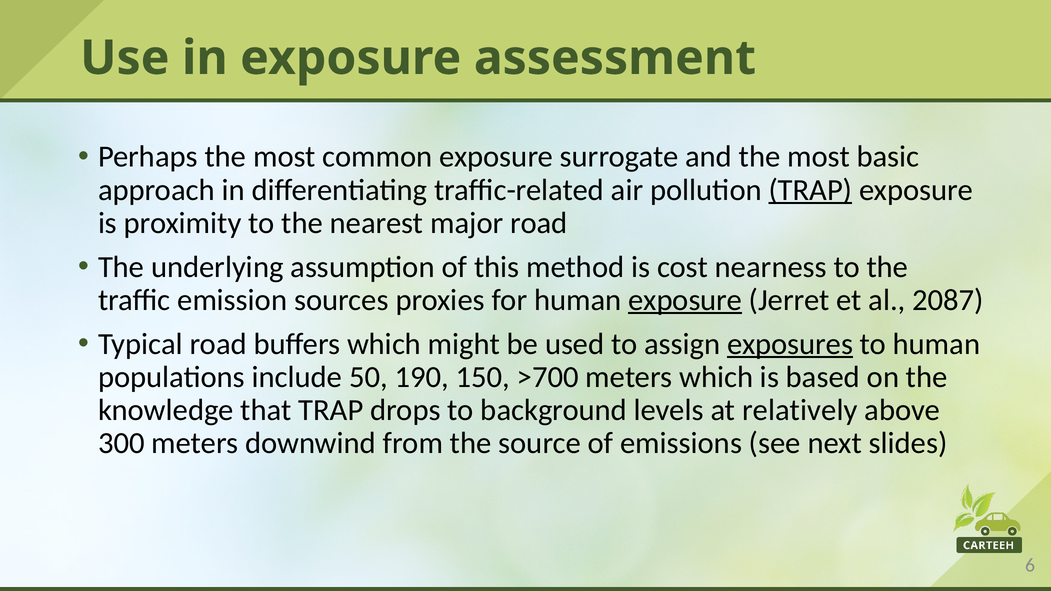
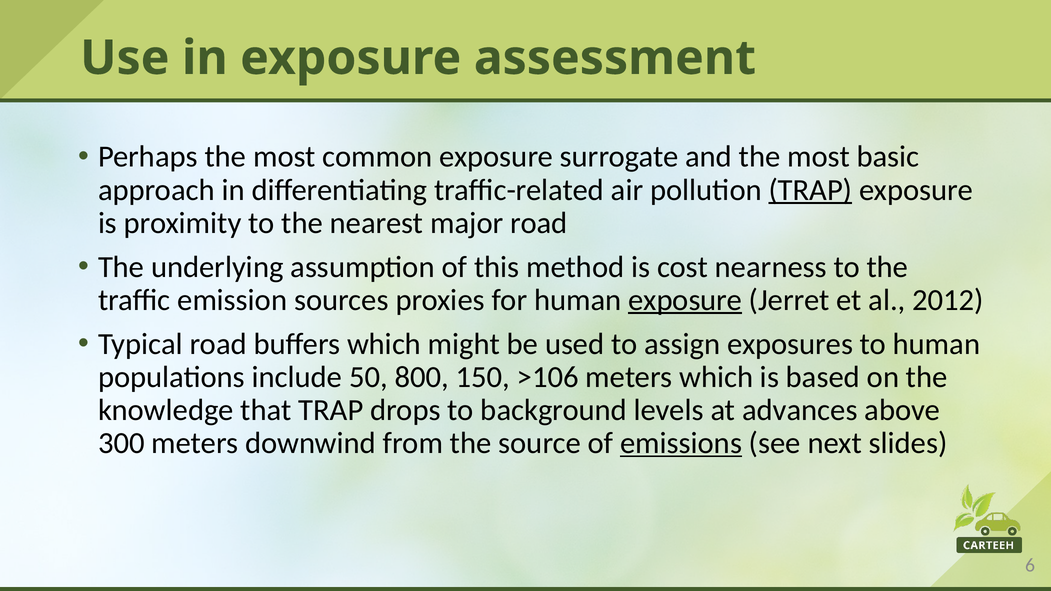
2087: 2087 -> 2012
exposures underline: present -> none
190: 190 -> 800
>700: >700 -> >106
relatively: relatively -> advances
emissions underline: none -> present
